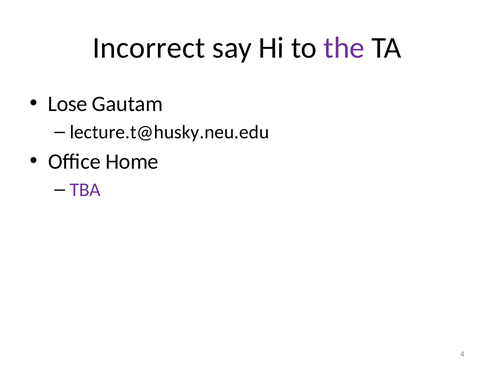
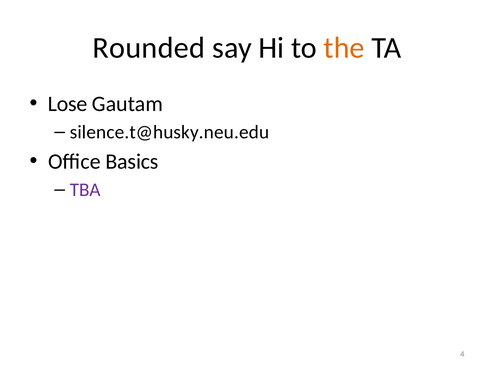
Incorrect: Incorrect -> Rounded
the colour: purple -> orange
lecture.t@husky.neu.edu: lecture.t@husky.neu.edu -> silence.t@husky.neu.edu
Home: Home -> Basics
